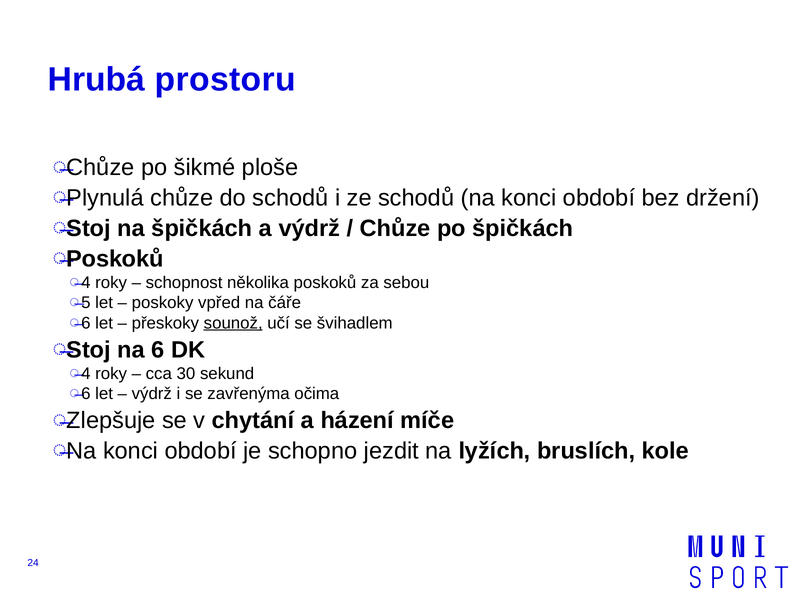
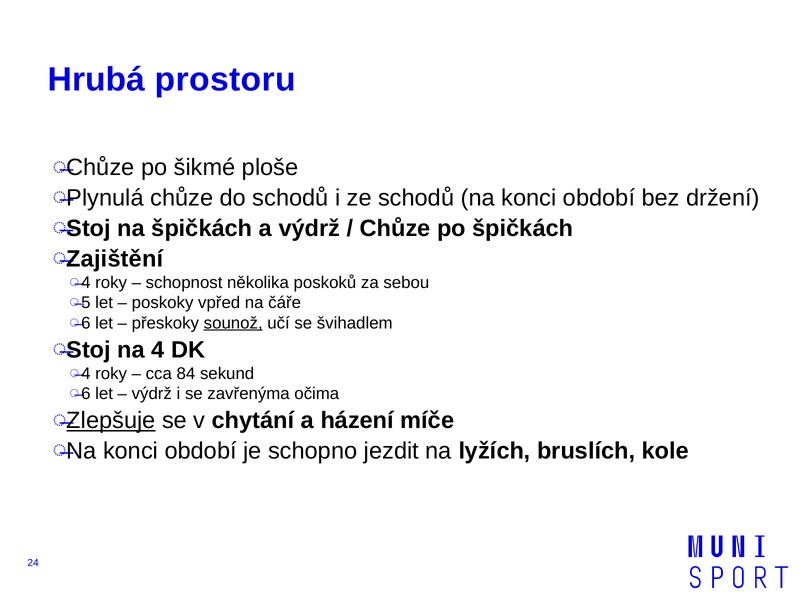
Poskoků at (115, 259): Poskoků -> Zajištění
6: 6 -> 4
30: 30 -> 84
Zlepšuje underline: none -> present
